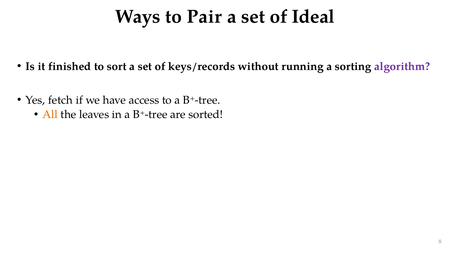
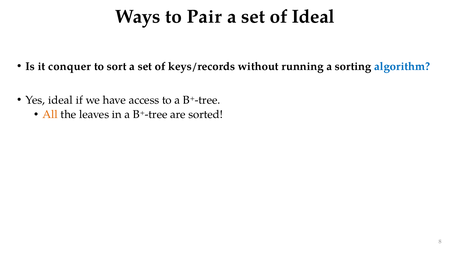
finished: finished -> conquer
algorithm colour: purple -> blue
Yes fetch: fetch -> ideal
